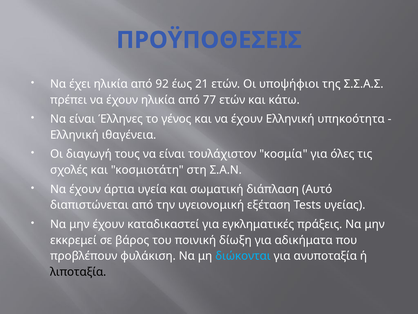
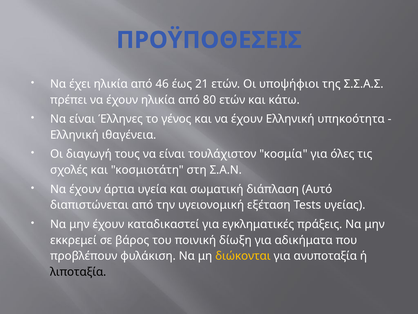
92: 92 -> 46
77: 77 -> 80
διώκονται colour: light blue -> yellow
